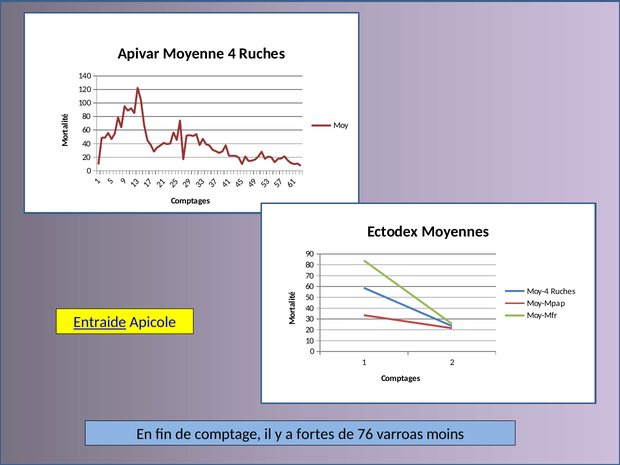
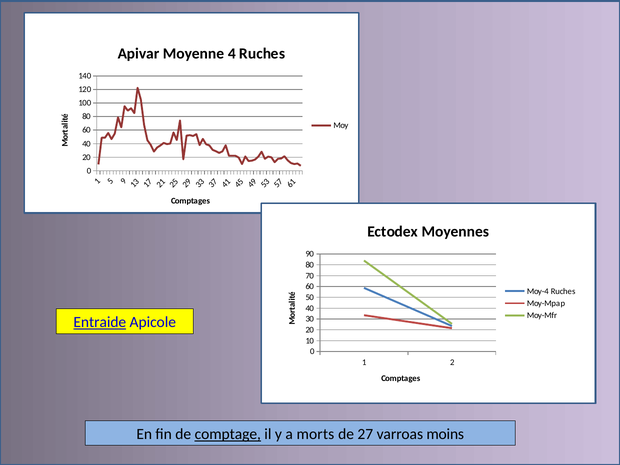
comptage underline: none -> present
fortes: fortes -> morts
76: 76 -> 27
